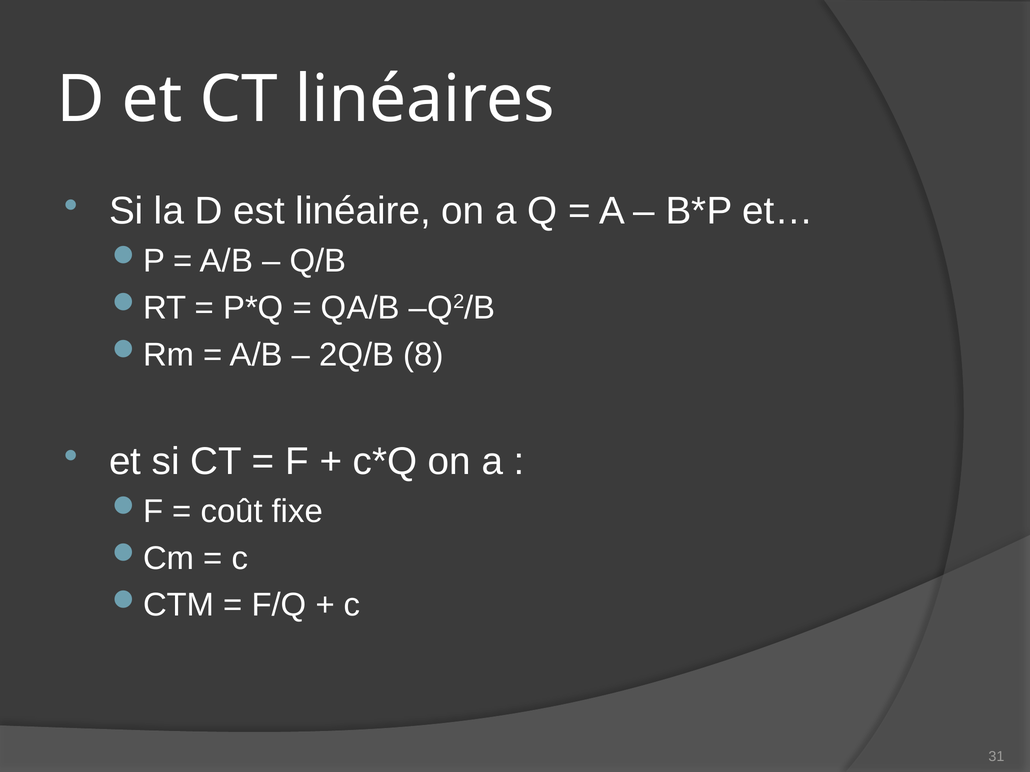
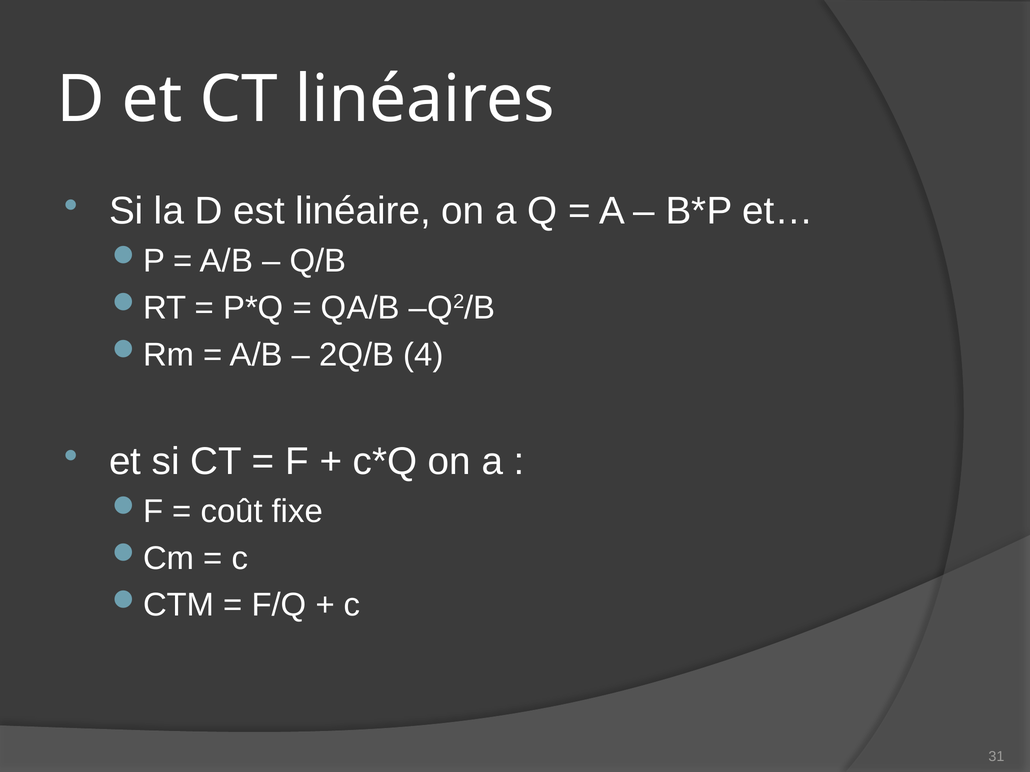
8: 8 -> 4
